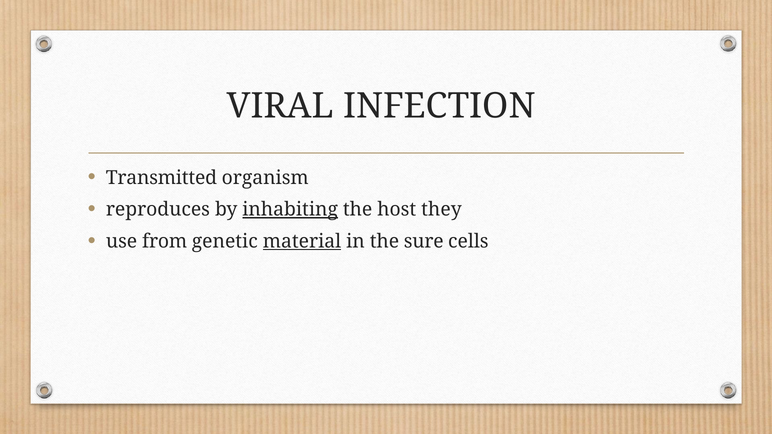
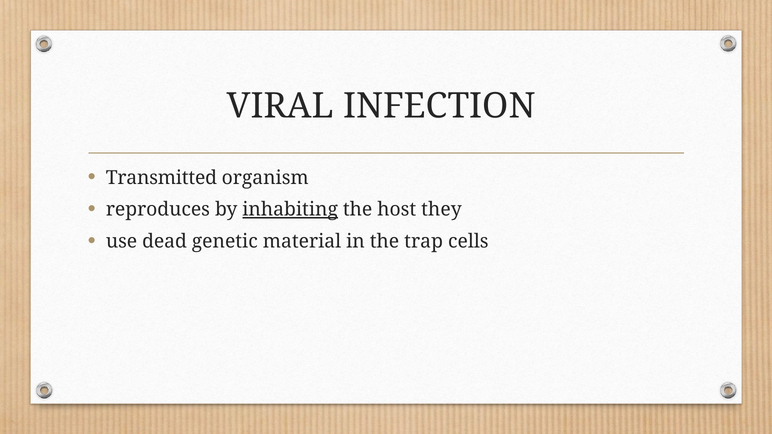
from: from -> dead
material underline: present -> none
sure: sure -> trap
